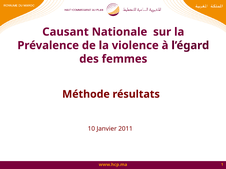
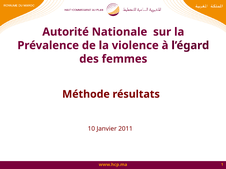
Causant: Causant -> Autorité
